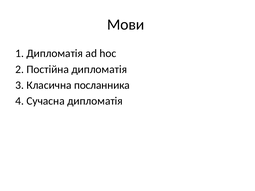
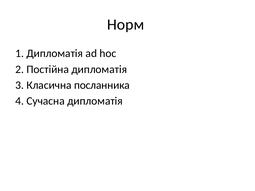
Мови: Мови -> Норм
